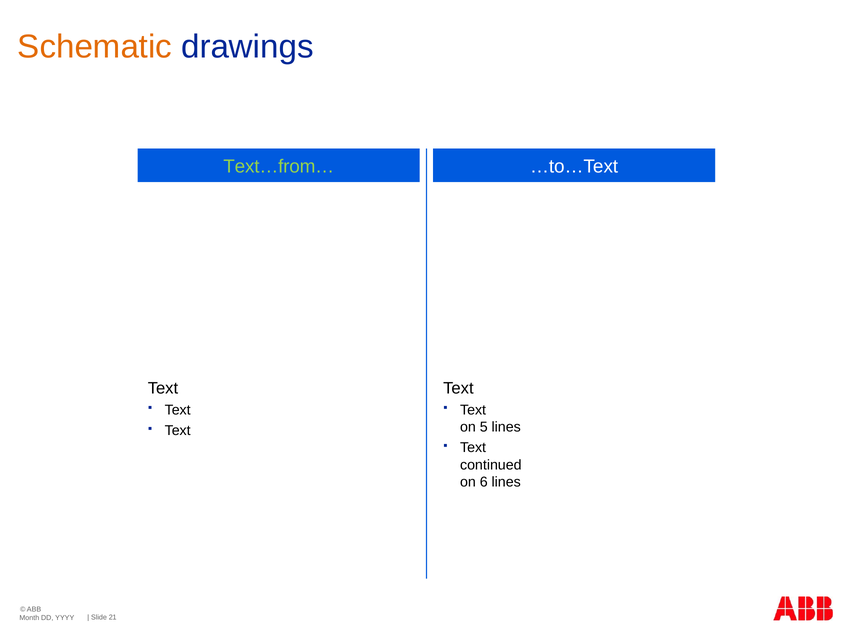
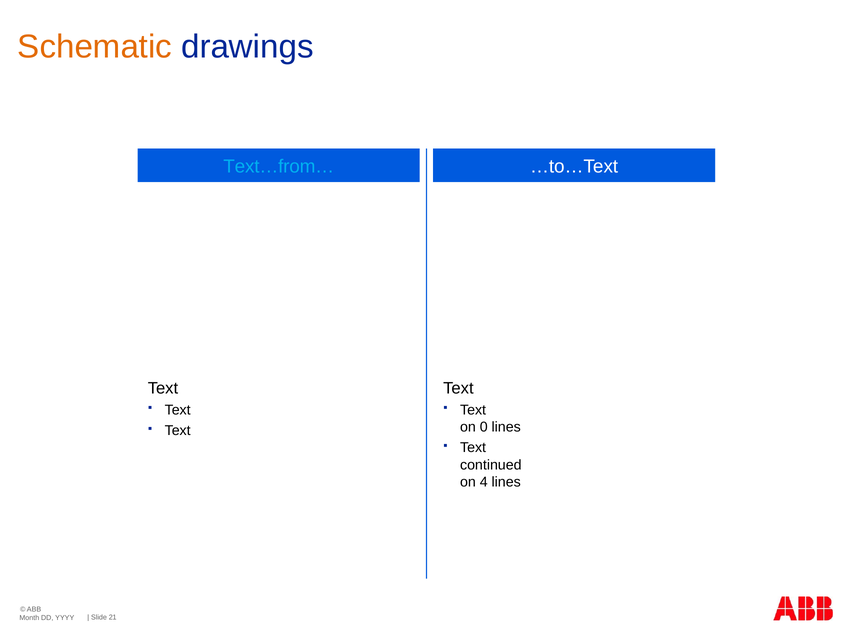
Text…from… colour: light green -> light blue
5: 5 -> 0
6: 6 -> 4
